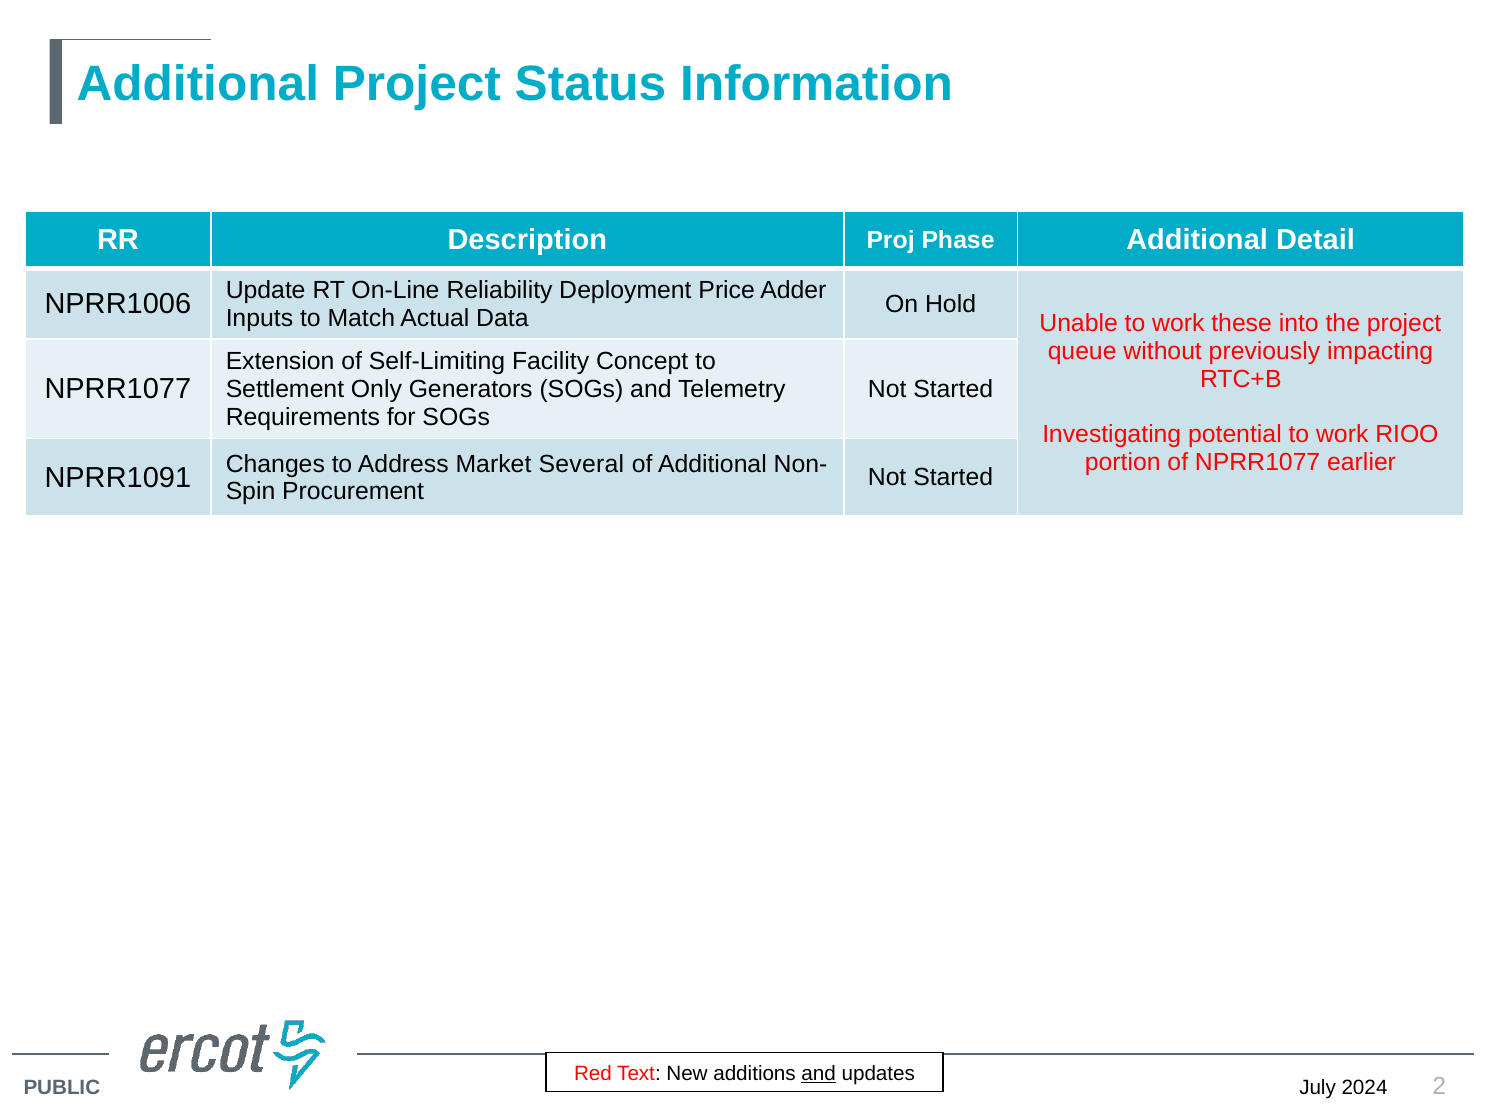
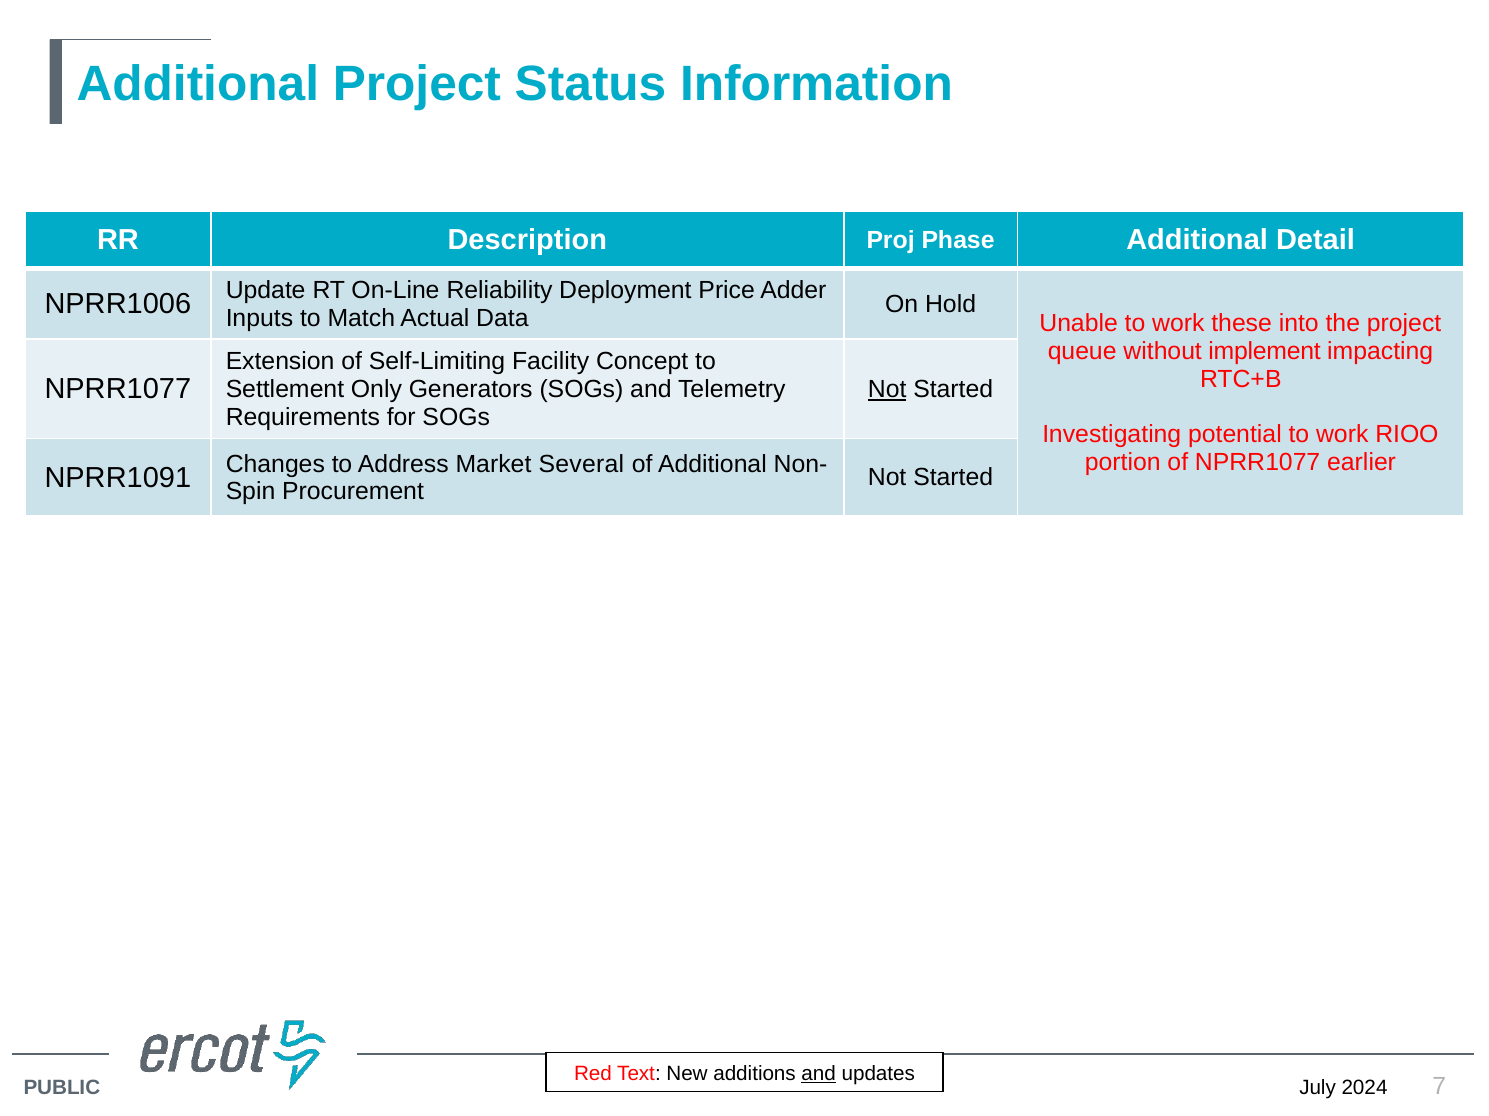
previously: previously -> implement
Not at (887, 390) underline: none -> present
2: 2 -> 7
